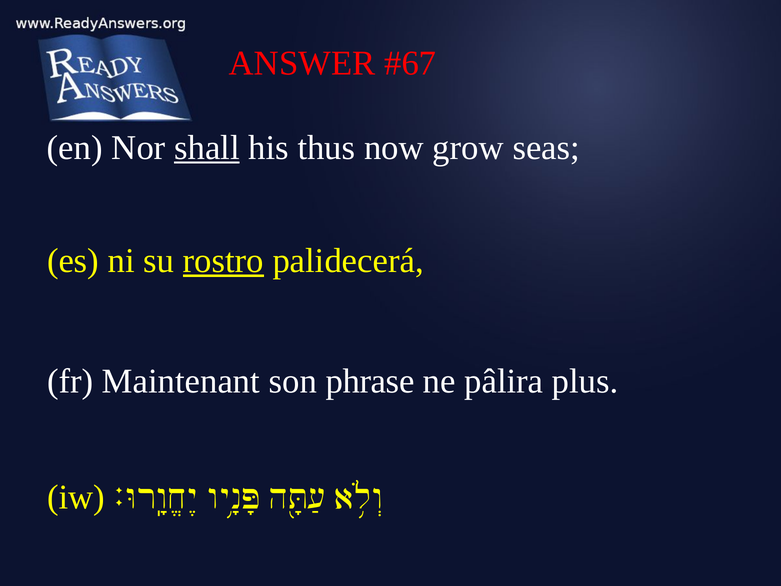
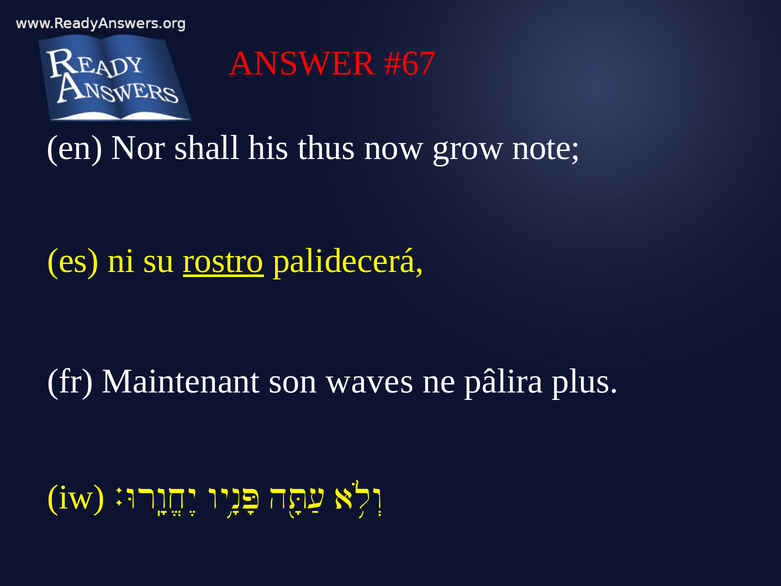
shall underline: present -> none
seas: seas -> note
phrase: phrase -> waves
